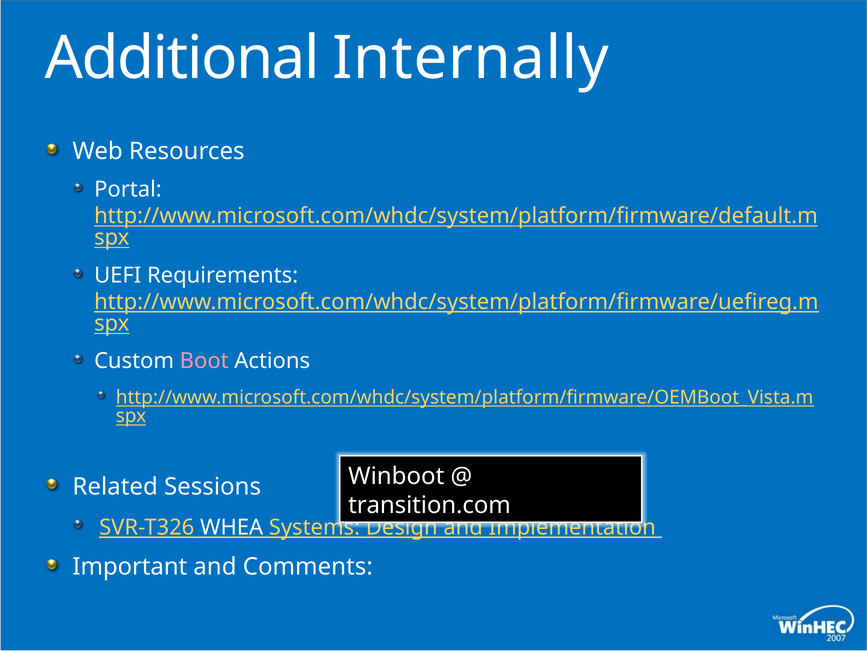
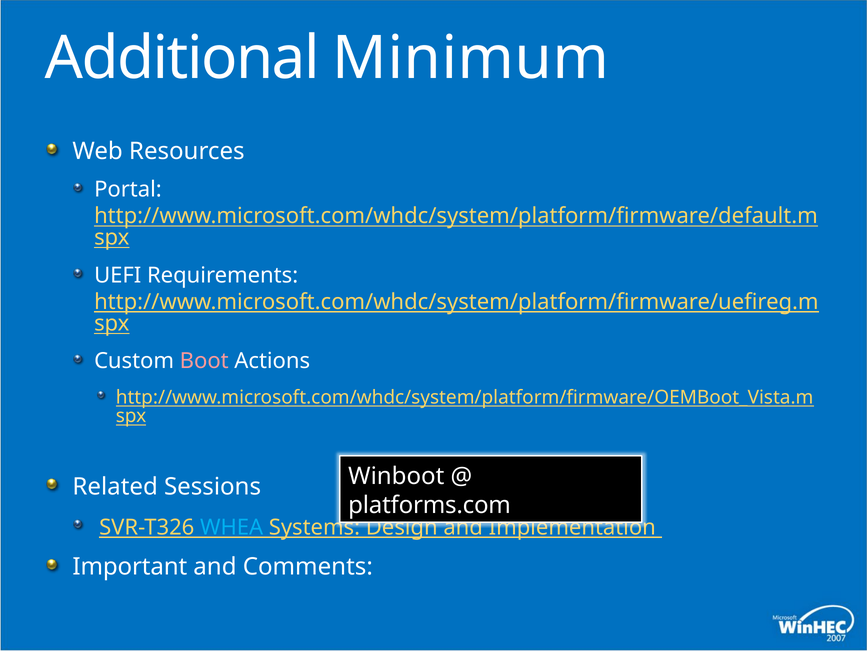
Internally: Internally -> Minimum
transition.com: transition.com -> platforms.com
WHEA colour: white -> light blue
